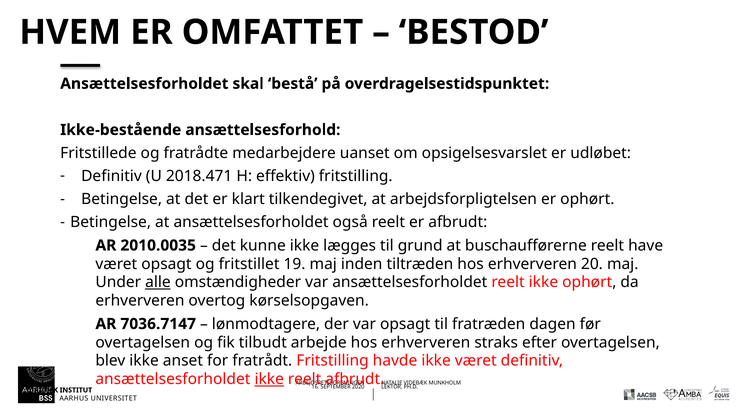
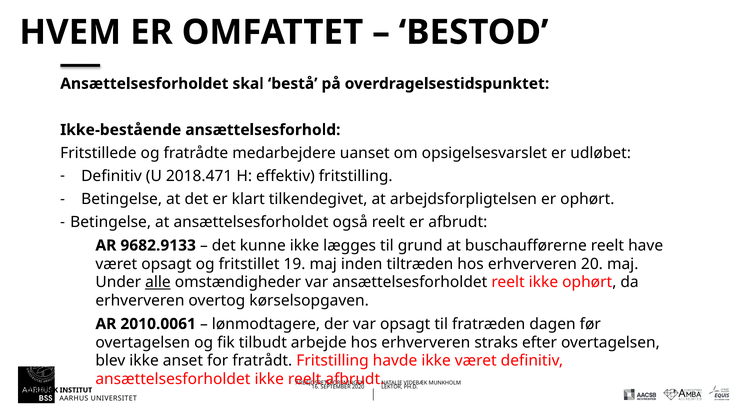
2010.0035: 2010.0035 -> 9682.9133
7036.7147: 7036.7147 -> 2010.0061
ikke at (269, 379) underline: present -> none
